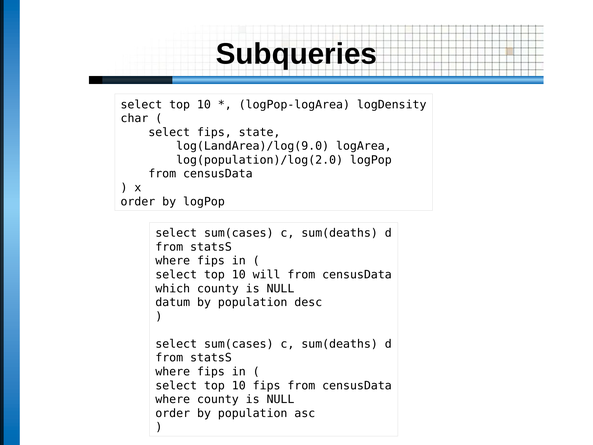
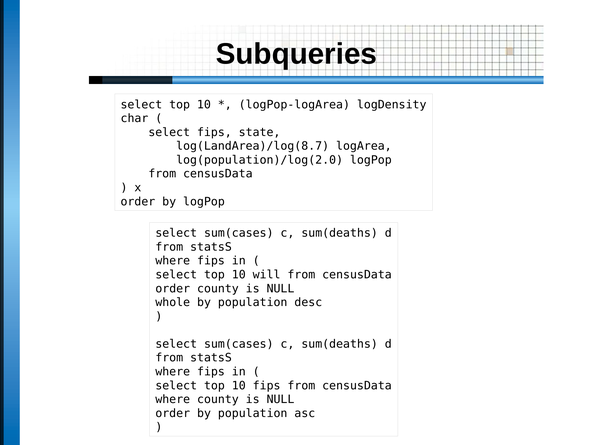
log(LandArea)/log(9.0: log(LandArea)/log(9.0 -> log(LandArea)/log(8.7
which at (173, 288): which -> order
datum: datum -> whole
